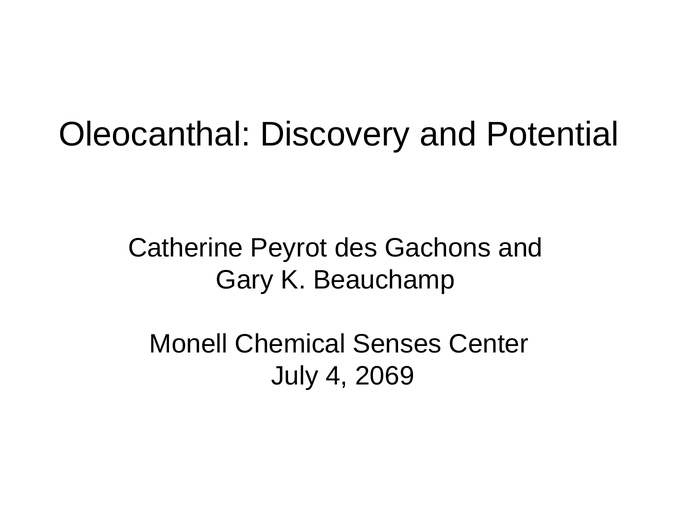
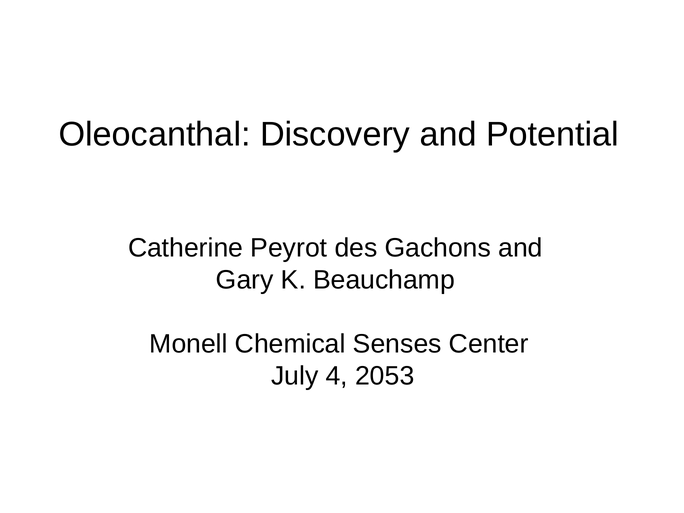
2069: 2069 -> 2053
